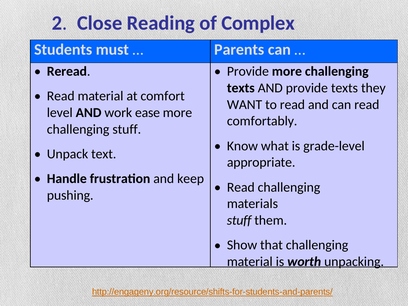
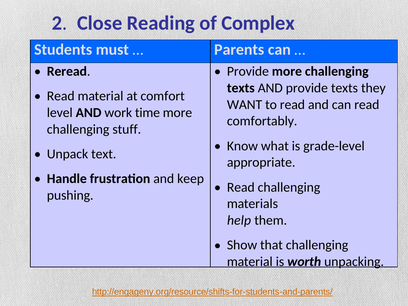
ease: ease -> time
stuff at (239, 220): stuff -> help
